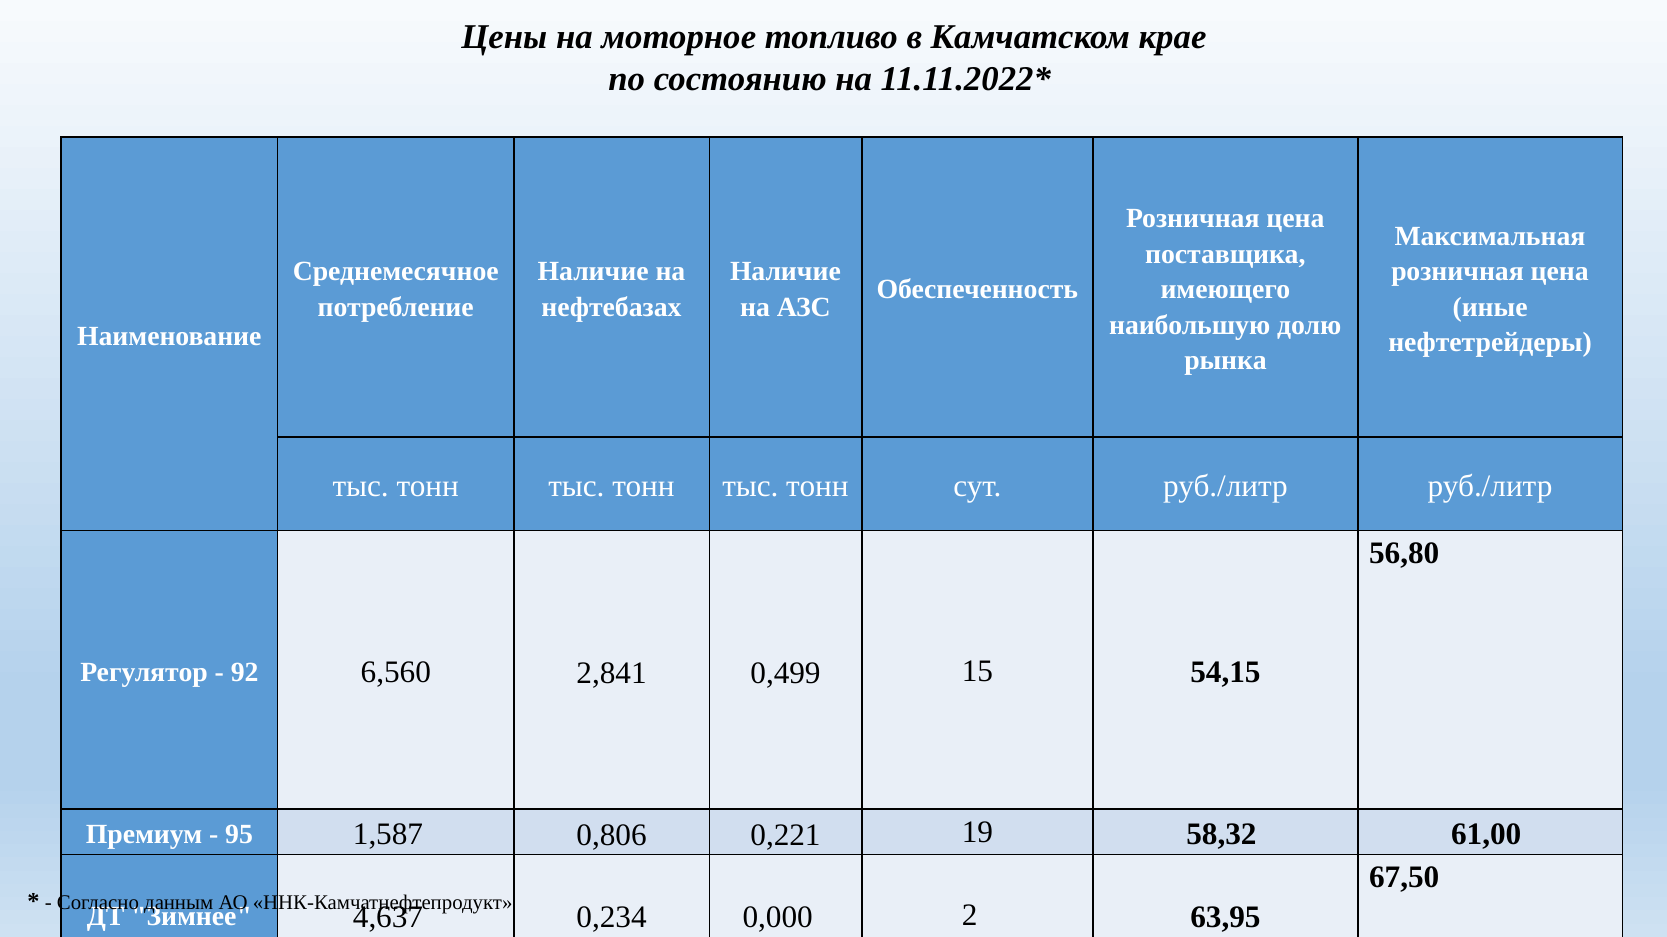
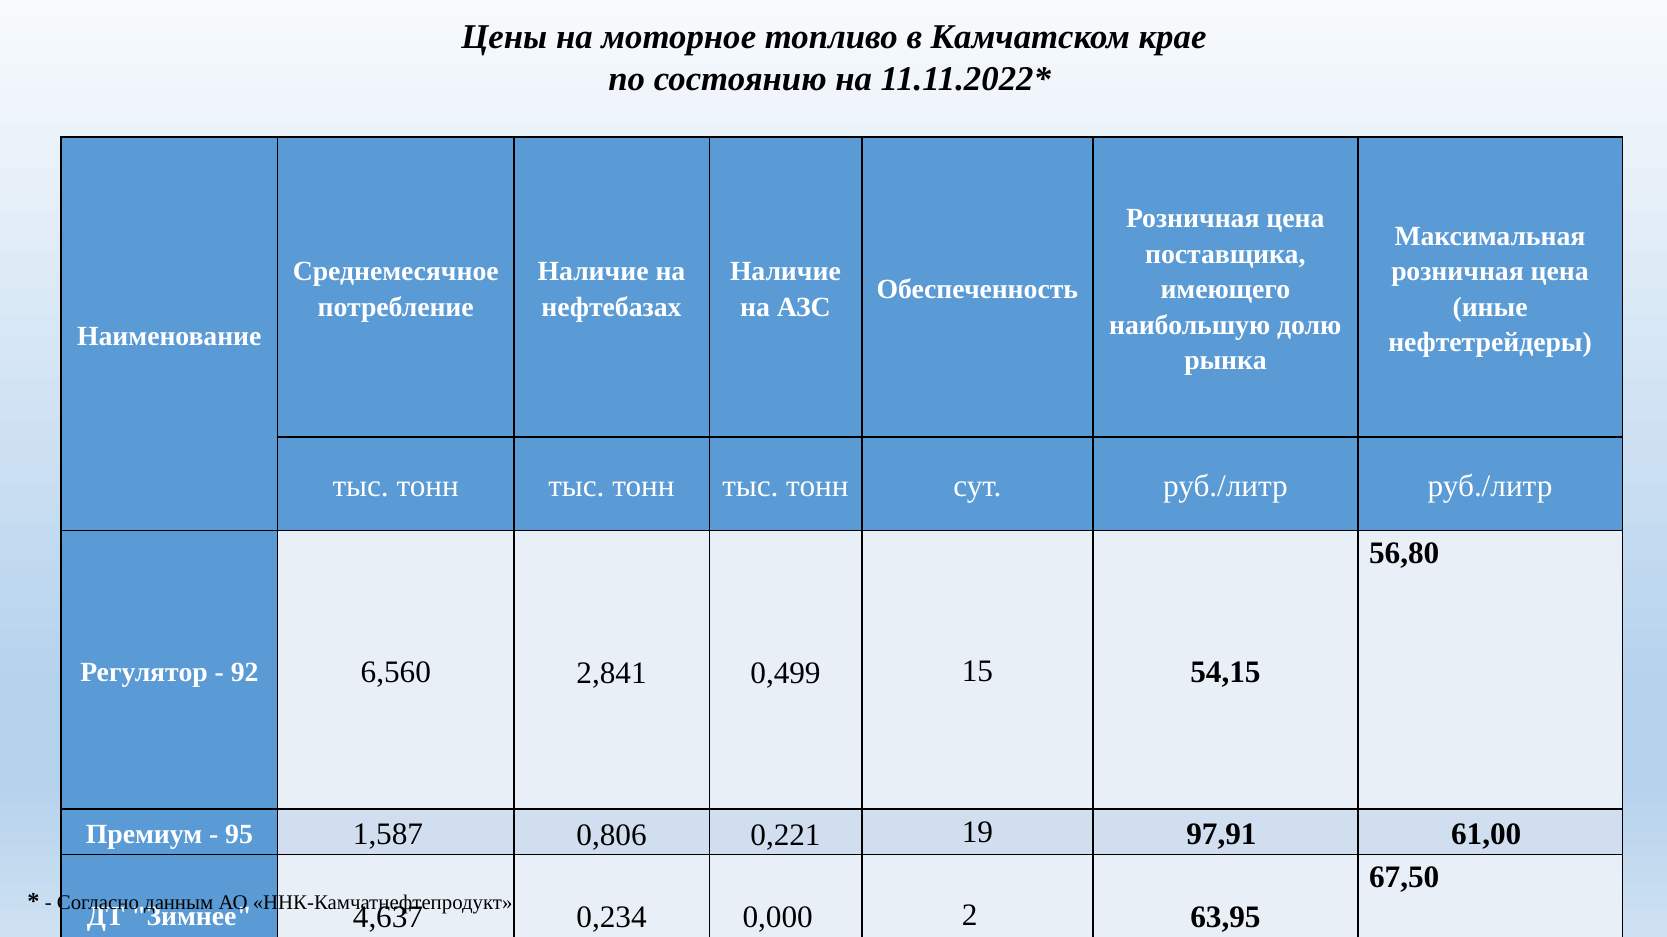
58,32: 58,32 -> 97,91
